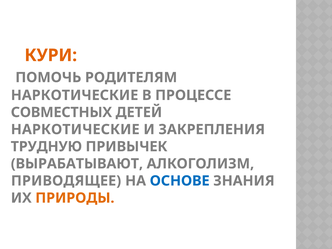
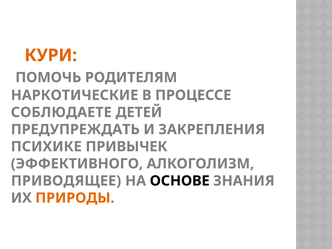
СОВМЕСТНЫХ: СОВМЕСТНЫХ -> СОБЛЮДАЕТЕ
НАРКОТИЧЕСКИЕ at (75, 129): НАРКОТИЧЕСКИЕ -> ПРЕДУПРЕЖДАТЬ
ТРУДНУЮ: ТРУДНУЮ -> ПСИХИКЕ
ВЫРАБАТЫВАЮТ: ВЫРАБАТЫВАЮТ -> ЭФФЕКТИВНОГО
ОСНОВЕ colour: blue -> black
